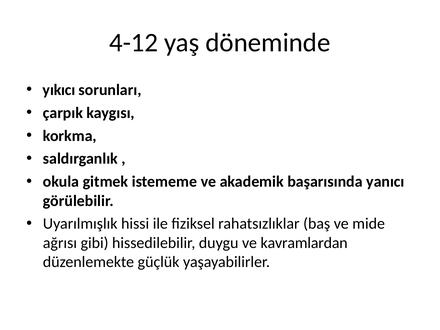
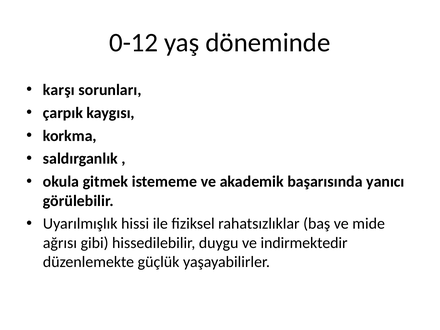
4-12: 4-12 -> 0-12
yıkıcı: yıkıcı -> karşı
kavramlardan: kavramlardan -> indirmektedir
